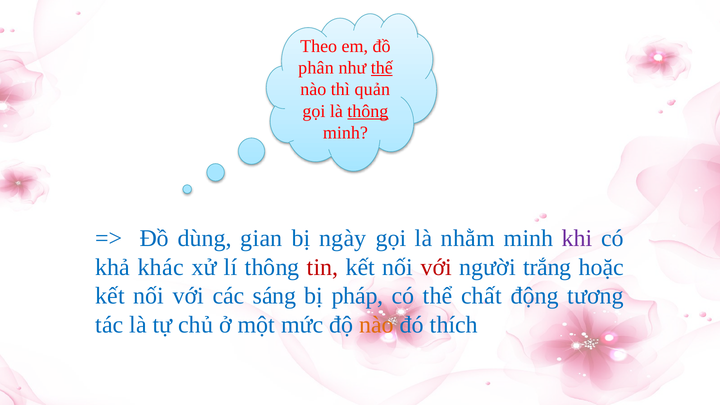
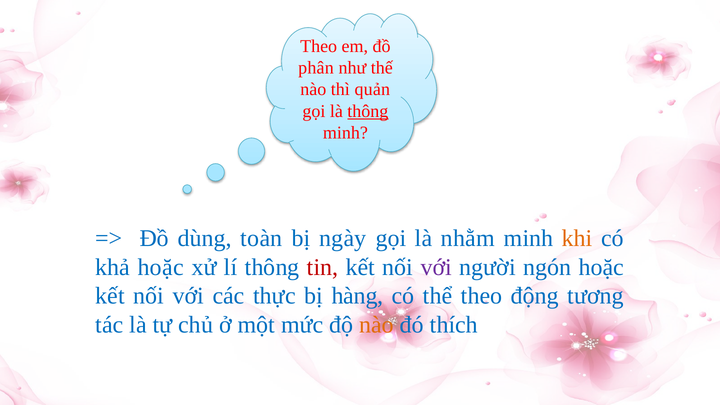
thế underline: present -> none
gian: gian -> toàn
khi colour: purple -> orange
khả khác: khác -> hoặc
với at (436, 267) colour: red -> purple
trắng: trắng -> ngón
sáng: sáng -> thực
pháp: pháp -> hàng
thể chất: chất -> theo
